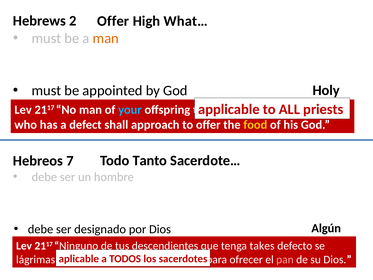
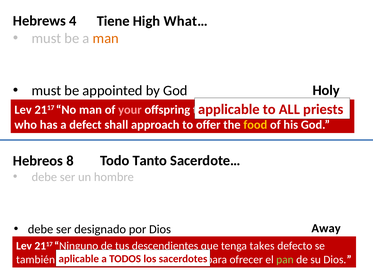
2: 2 -> 4
Offer at (113, 21): Offer -> Tiene
your colour: light blue -> pink
7: 7 -> 8
Algún: Algún -> Away
lágrimas: lágrimas -> también
pan colour: pink -> light green
